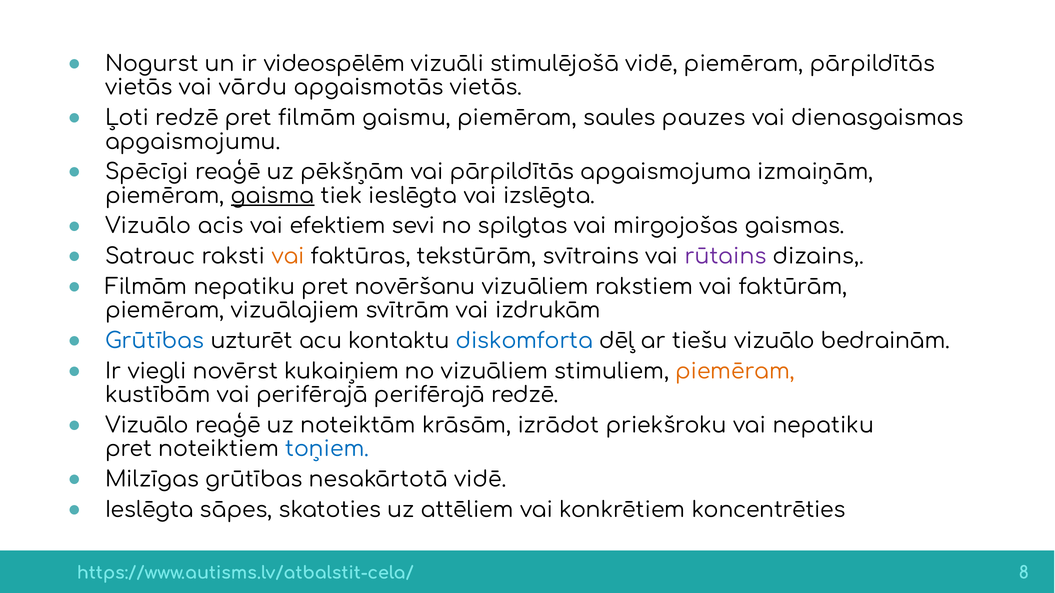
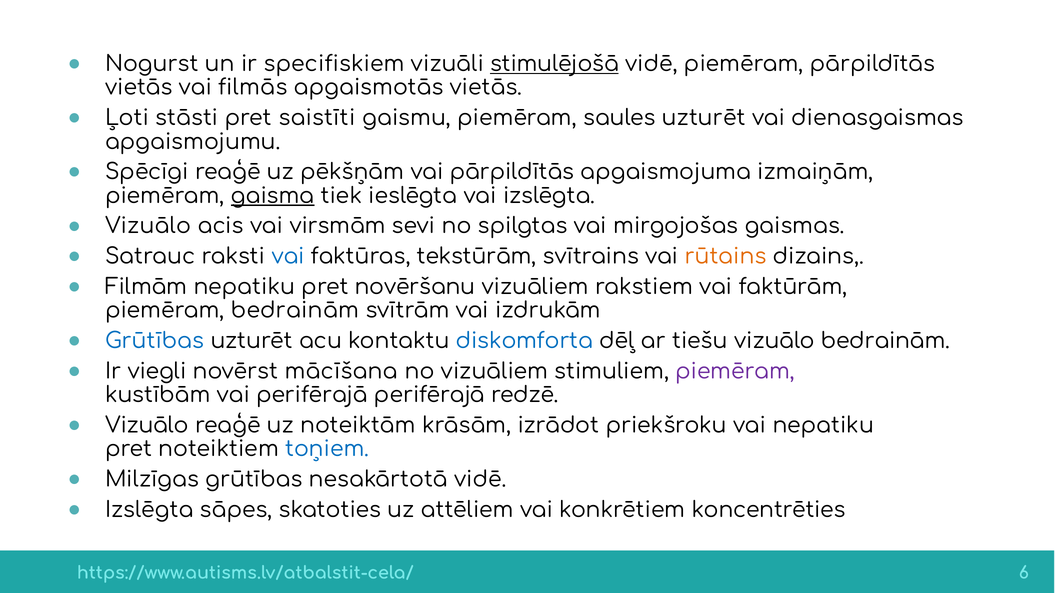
videospēlēm: videospēlēm -> specifiskiem
stimulējošā underline: none -> present
vārdu: vārdu -> filmās
Ļoti redzē: redzē -> stāsti
pret filmām: filmām -> saistīti
saules pauzes: pauzes -> uzturēt
efektiem: efektiem -> virsmām
vai at (288, 257) colour: orange -> blue
rūtains colour: purple -> orange
piemēram vizuālajiem: vizuālajiem -> bedrainām
kukaiņiem: kukaiņiem -> mācīšana
piemēram at (735, 372) colour: orange -> purple
Ieslēgta at (149, 510): Ieslēgta -> Izslēgta
8: 8 -> 6
